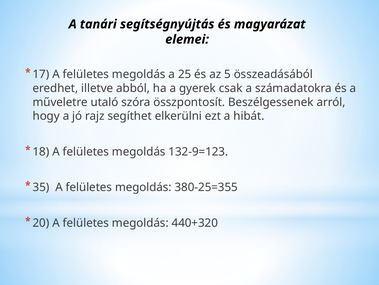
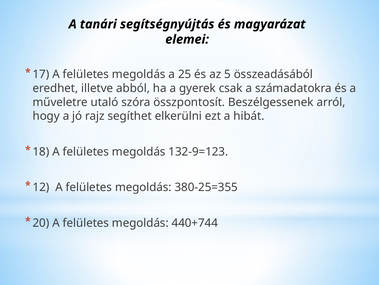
35: 35 -> 12
440+320: 440+320 -> 440+744
